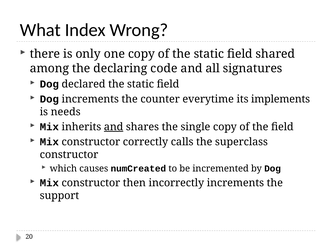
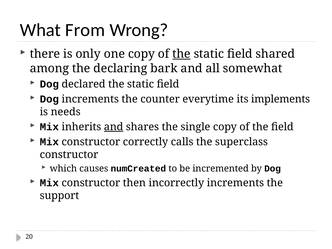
Index: Index -> From
the at (182, 54) underline: none -> present
code: code -> bark
signatures: signatures -> somewhat
